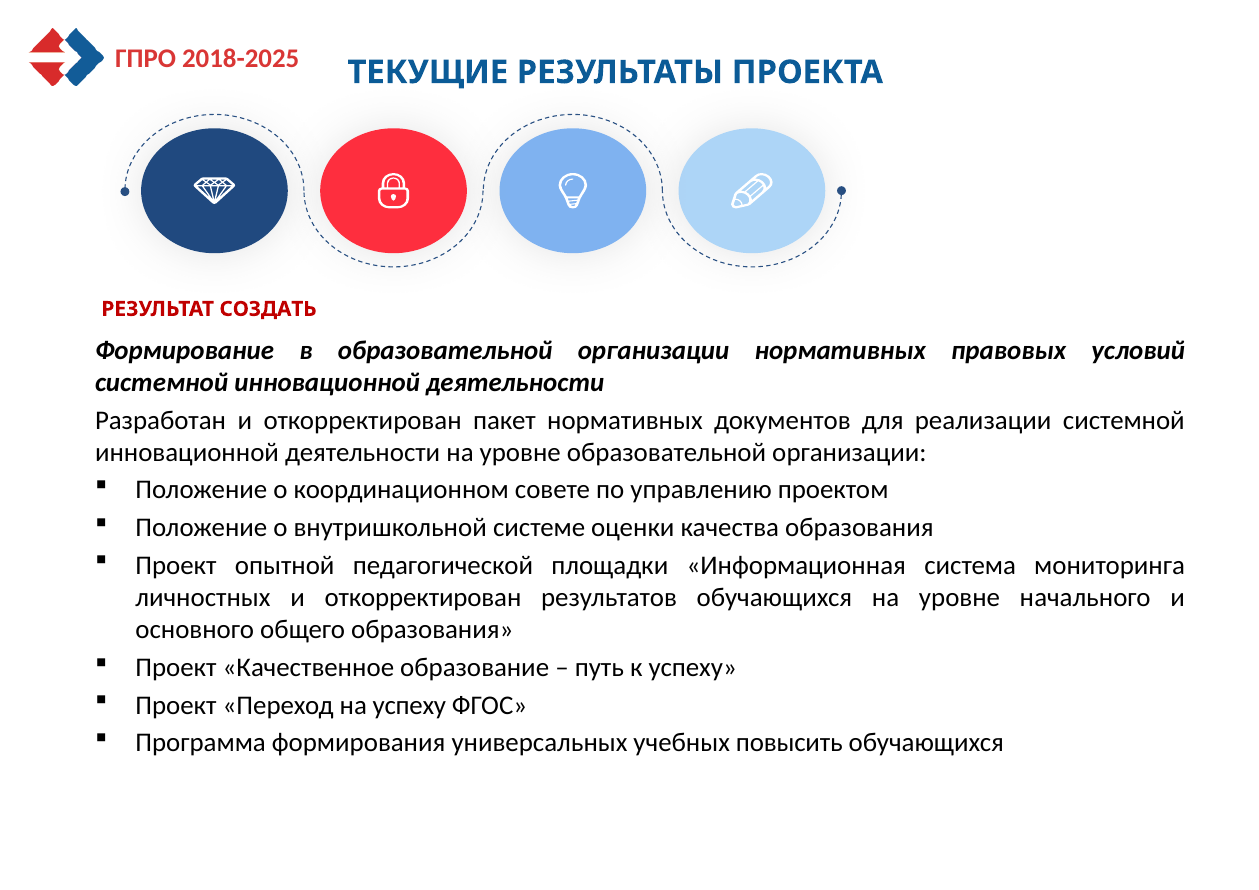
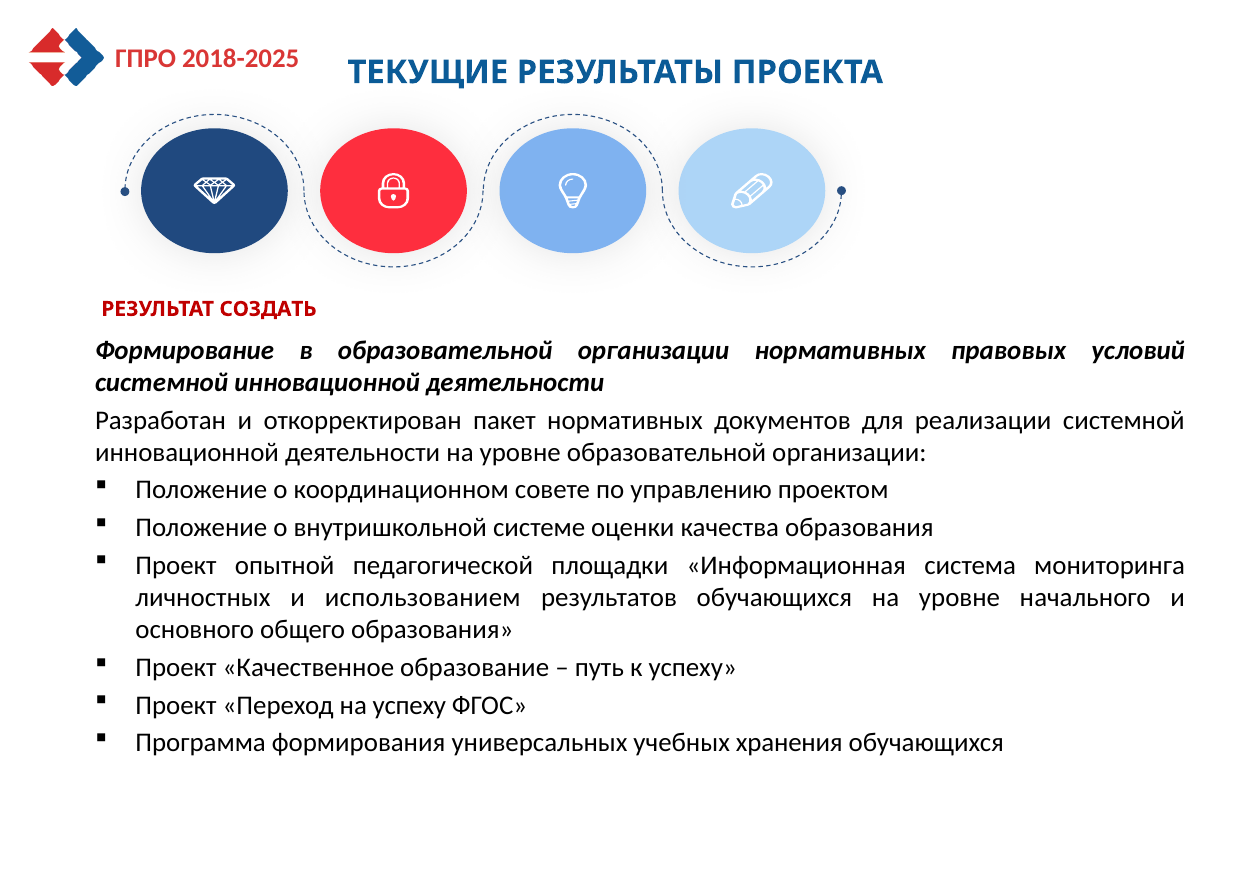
личностных и откорректирован: откорректирован -> использованием
повысить: повысить -> хранения
